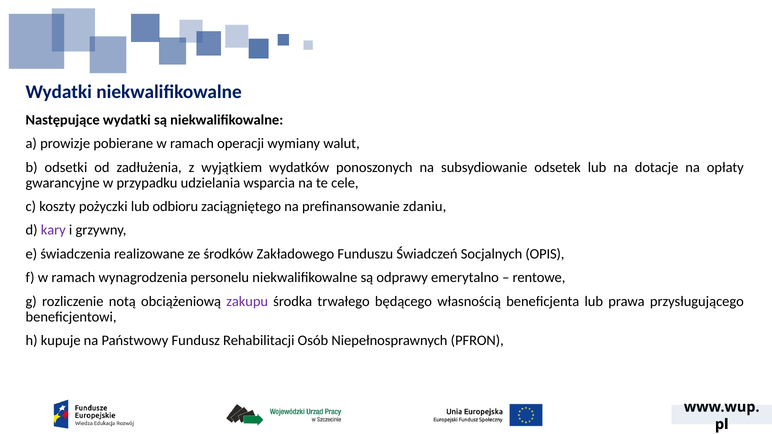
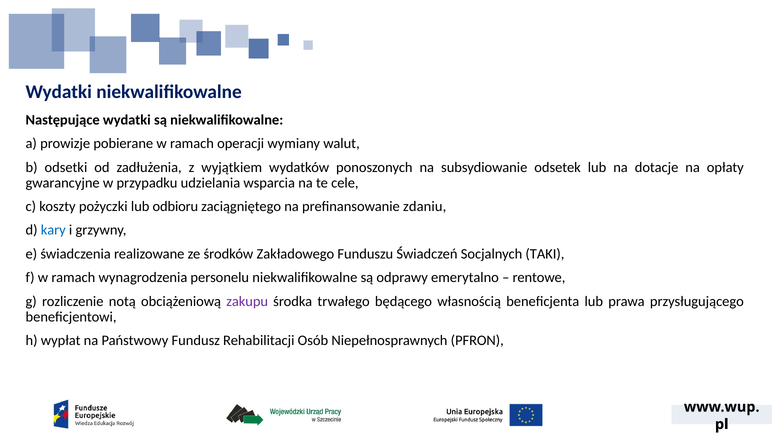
kary colour: purple -> blue
OPIS: OPIS -> TAKI
kupuje: kupuje -> wypłat
